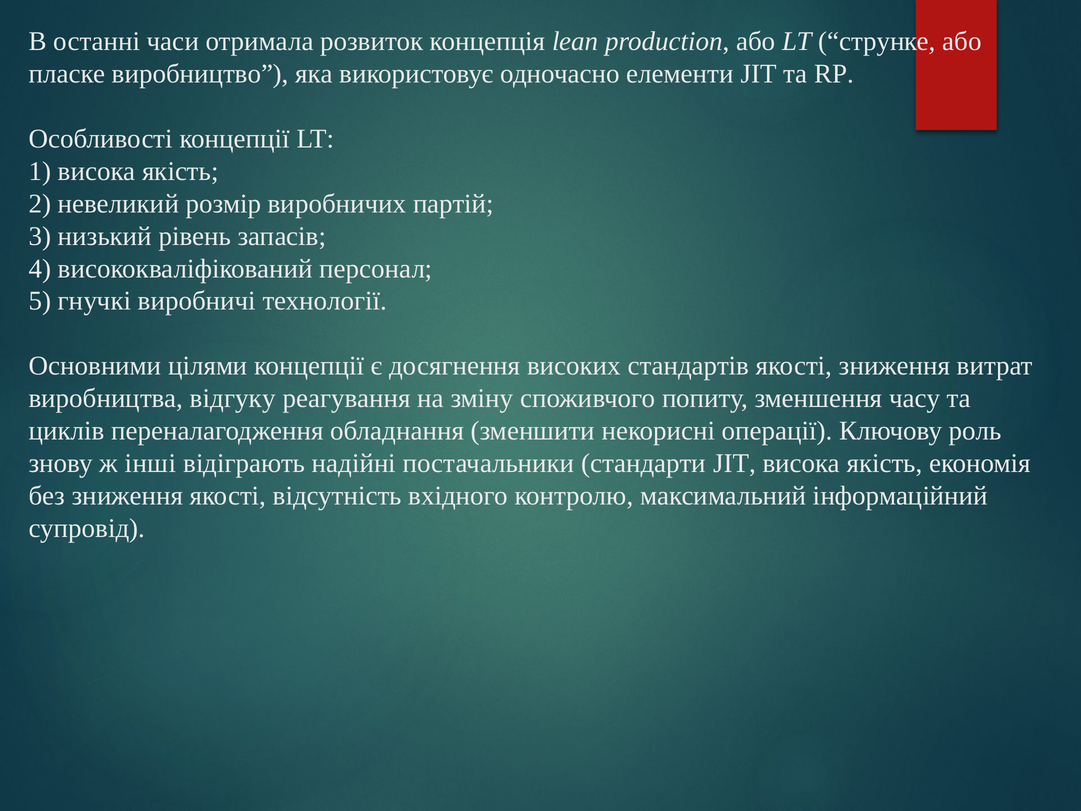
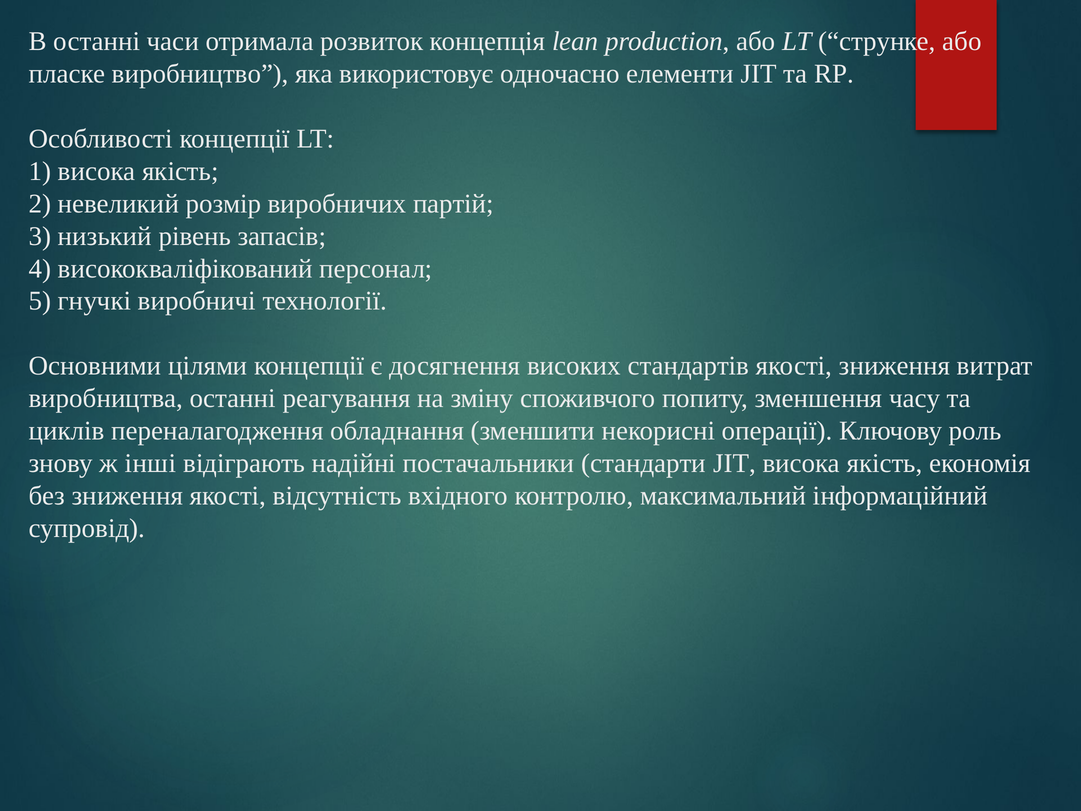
виробництва відгуку: відгуку -> останні
